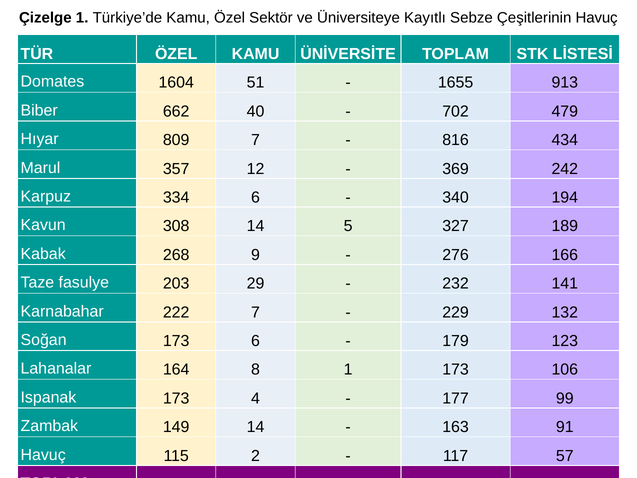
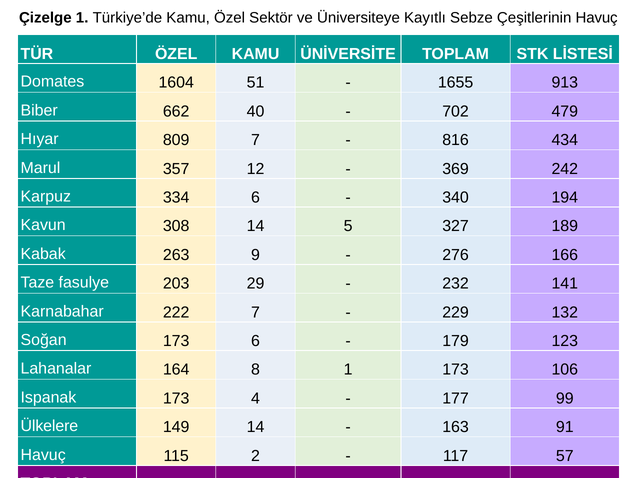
268: 268 -> 263
Zambak: Zambak -> Ülkelere
